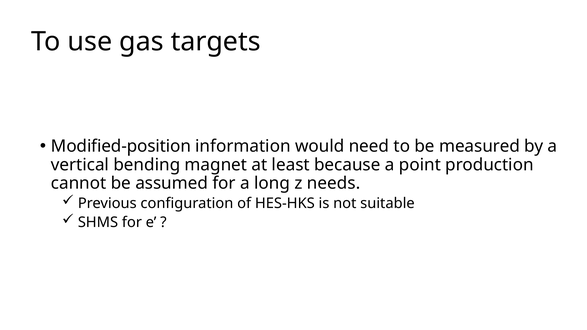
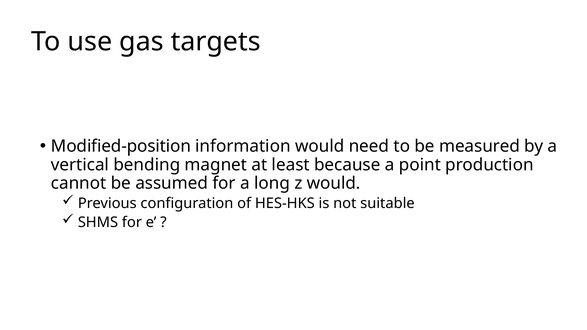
z needs: needs -> would
